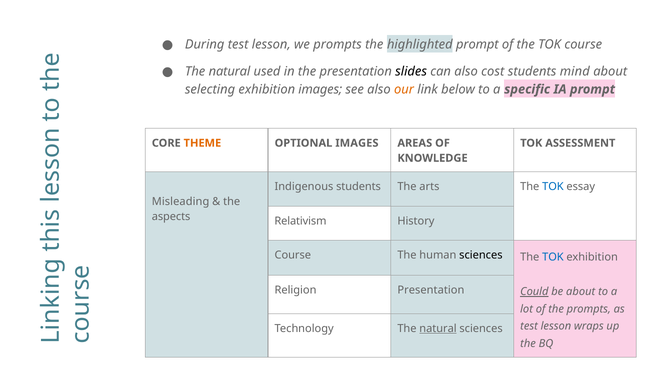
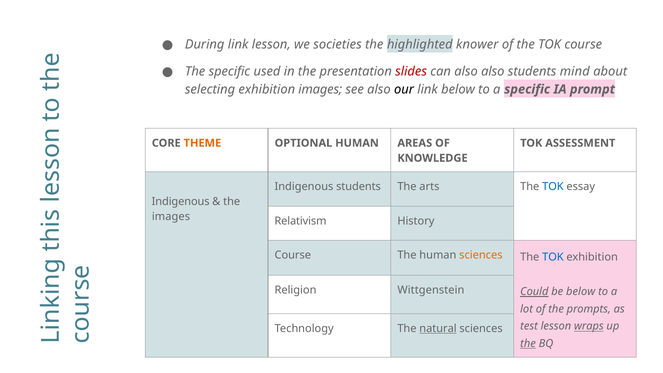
During test: test -> link
we prompts: prompts -> societies
highlighted prompt: prompt -> knower
natural at (229, 71): natural -> specific
slides colour: black -> red
also cost: cost -> also
our colour: orange -> black
OPTIONAL IMAGES: IMAGES -> HUMAN
Misleading at (181, 201): Misleading -> Indigenous
aspects at (171, 216): aspects -> images
sciences at (481, 255) colour: black -> orange
Religion Presentation: Presentation -> Wittgenstein
be about: about -> below
wraps underline: none -> present
the at (528, 344) underline: none -> present
